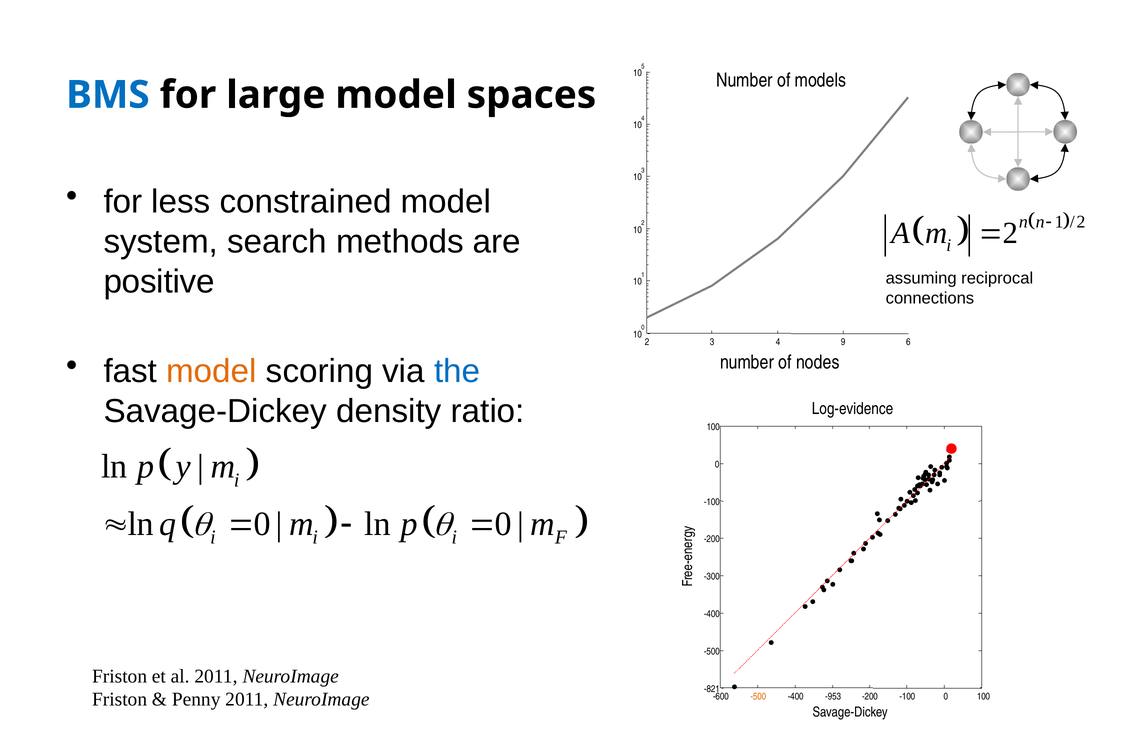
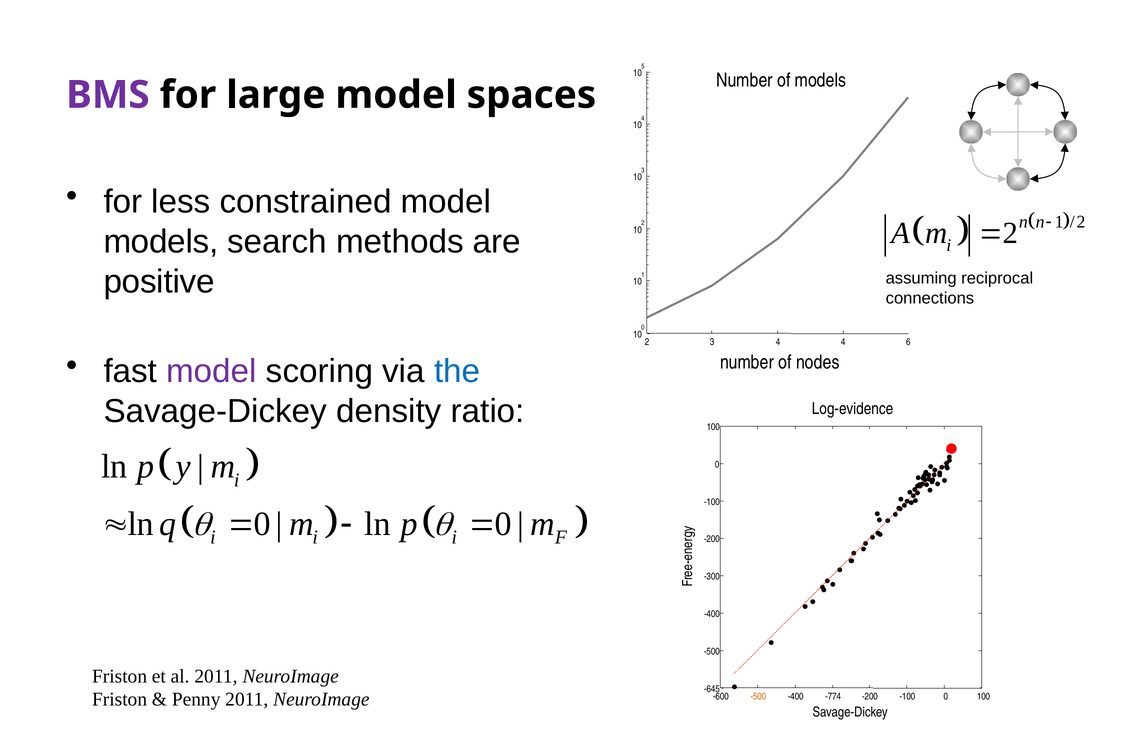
BMS colour: blue -> purple
system at (161, 242): system -> models
4 9: 9 -> 4
model at (211, 371) colour: orange -> purple
-821: -821 -> -645
-953: -953 -> -774
